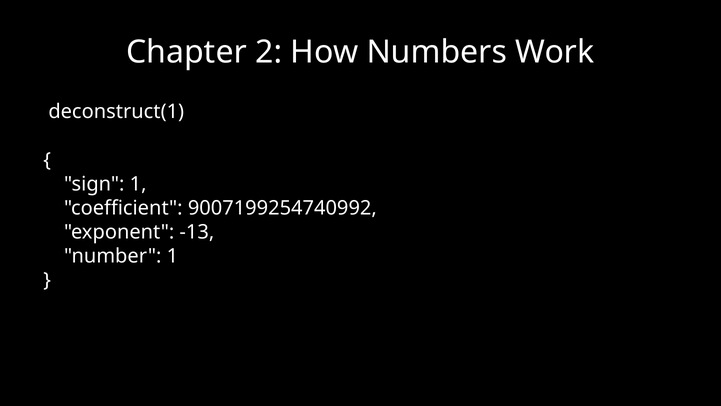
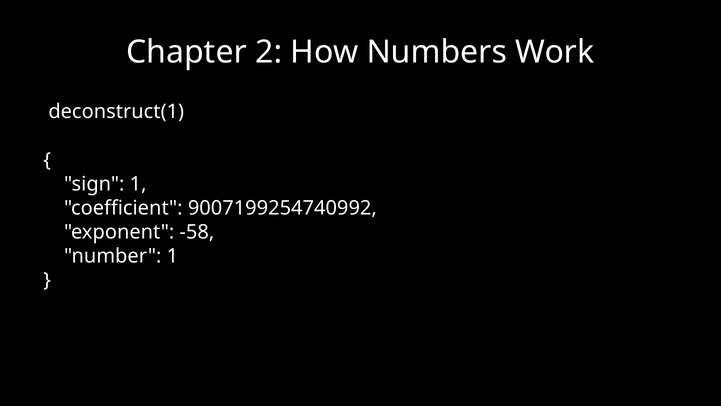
-13: -13 -> -58
